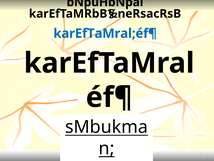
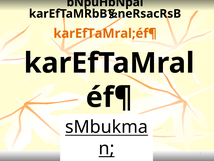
karEfTaMral;éf¶ colour: blue -> orange
